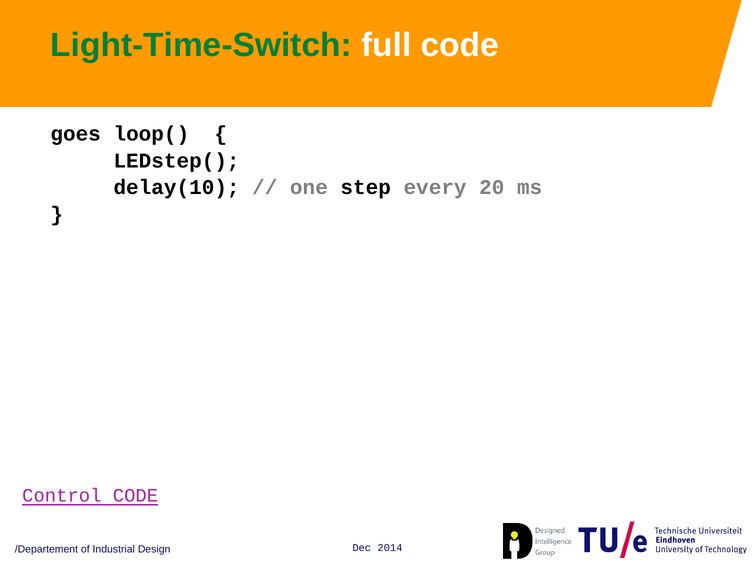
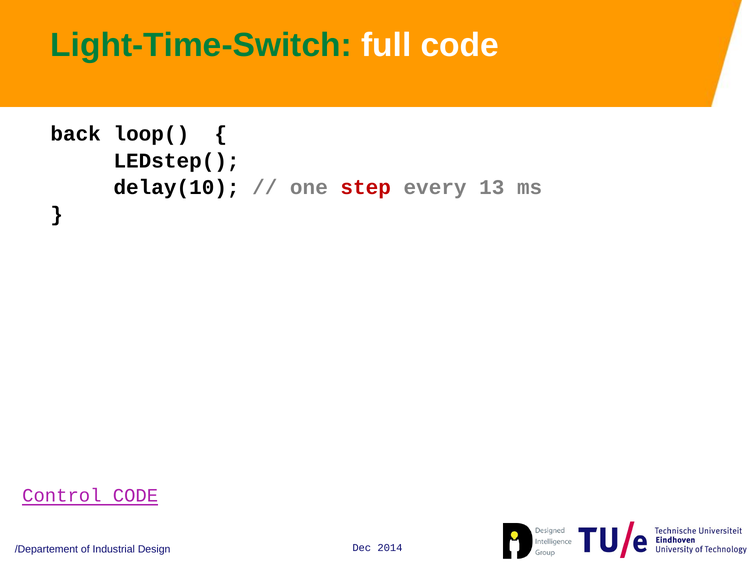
goes: goes -> back
step colour: black -> red
20: 20 -> 13
